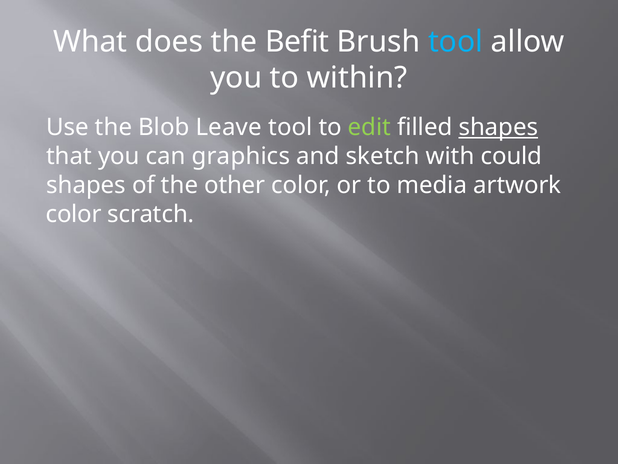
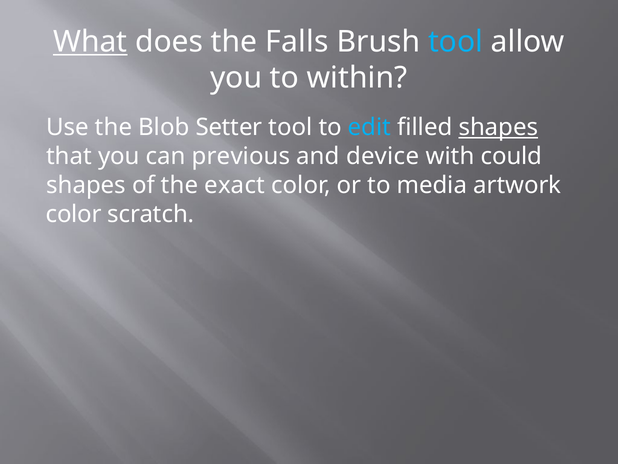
What underline: none -> present
Befit: Befit -> Falls
Leave: Leave -> Setter
edit colour: light green -> light blue
graphics: graphics -> previous
sketch: sketch -> device
other: other -> exact
